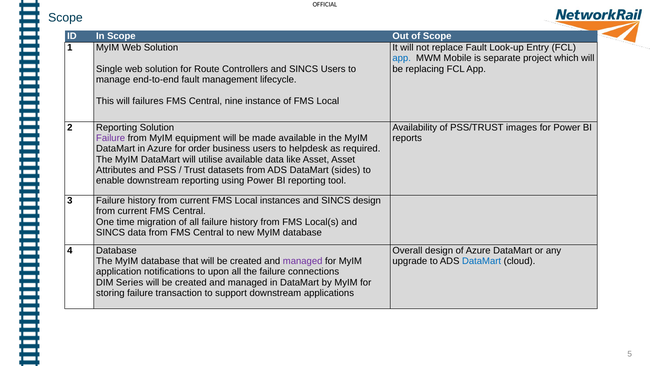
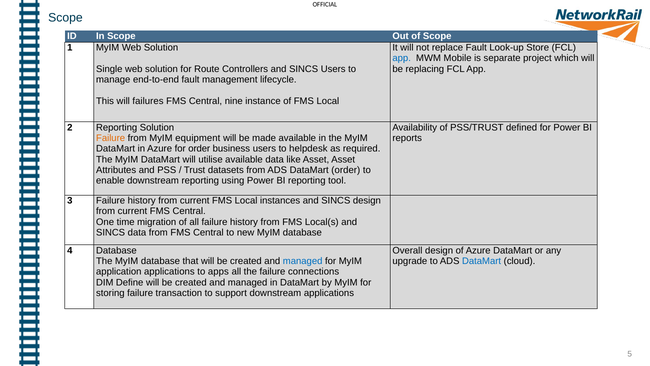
Entry: Entry -> Store
images: images -> defined
Failure at (111, 138) colour: purple -> orange
DataMart sides: sides -> order
managed at (303, 261) colour: purple -> blue
application notifications: notifications -> applications
upon: upon -> apps
Series: Series -> Define
